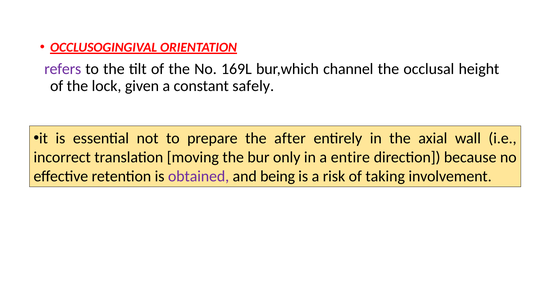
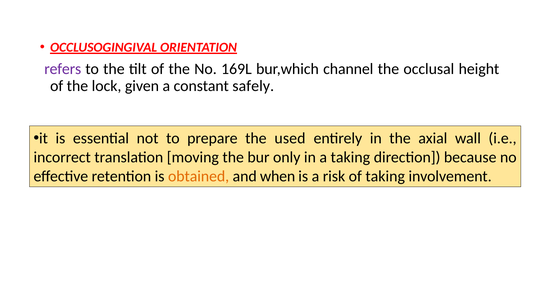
after: after -> used
a entire: entire -> taking
obtained colour: purple -> orange
being: being -> when
